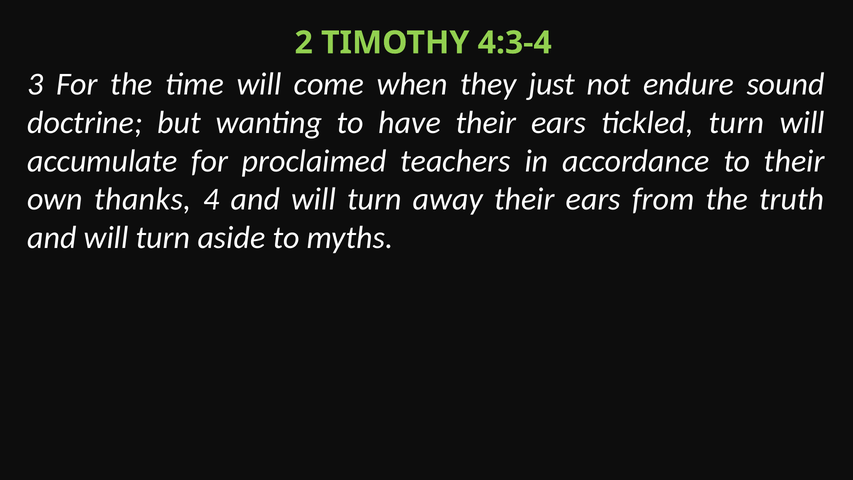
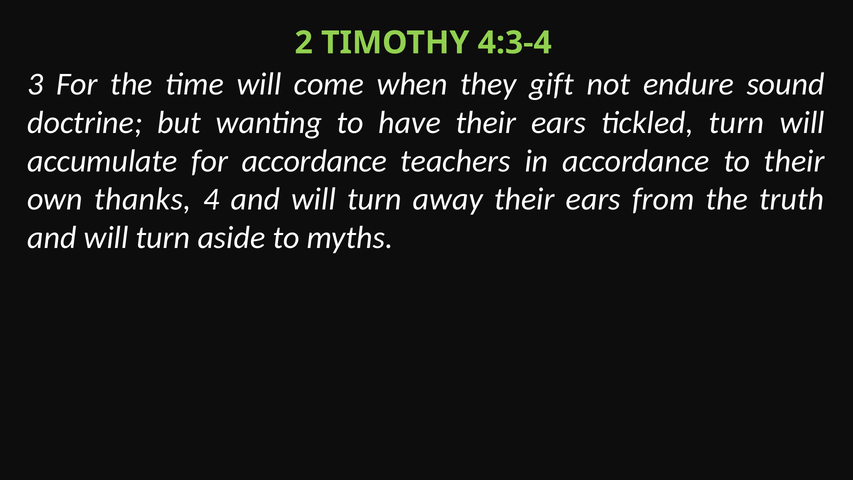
just: just -> gift
for proclaimed: proclaimed -> accordance
